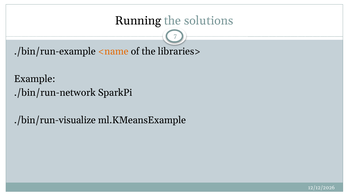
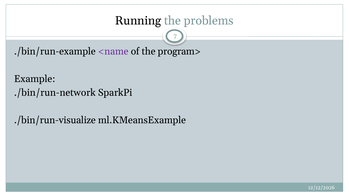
solutions: solutions -> problems
<name colour: orange -> purple
libraries>: libraries> -> program>
